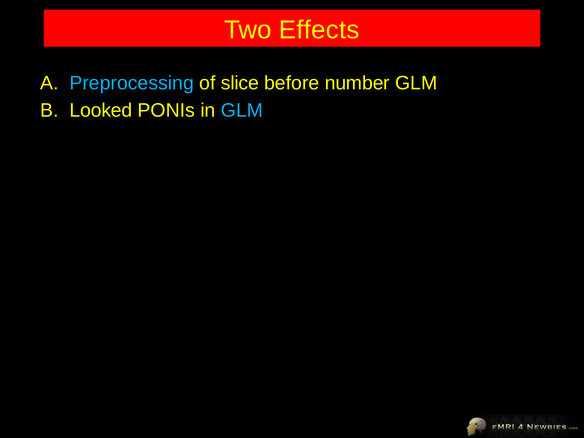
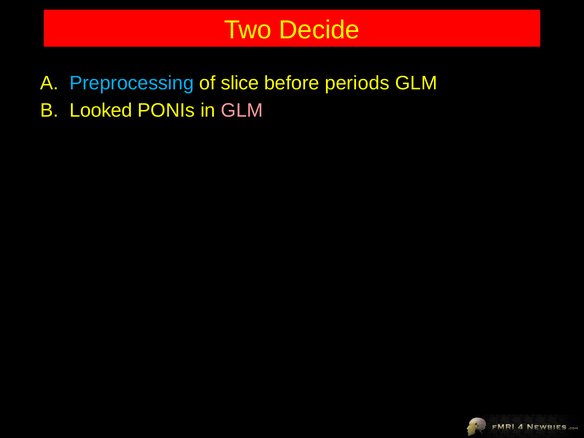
Effects: Effects -> Decide
number: number -> periods
GLM at (242, 110) colour: light blue -> pink
